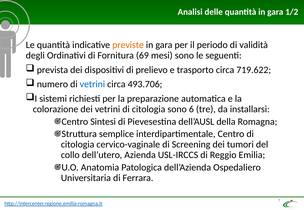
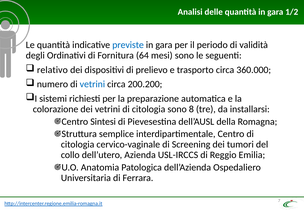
previste colour: orange -> blue
69: 69 -> 64
prevista: prevista -> relativo
719.622: 719.622 -> 360.000
493.706: 493.706 -> 200.200
6: 6 -> 8
